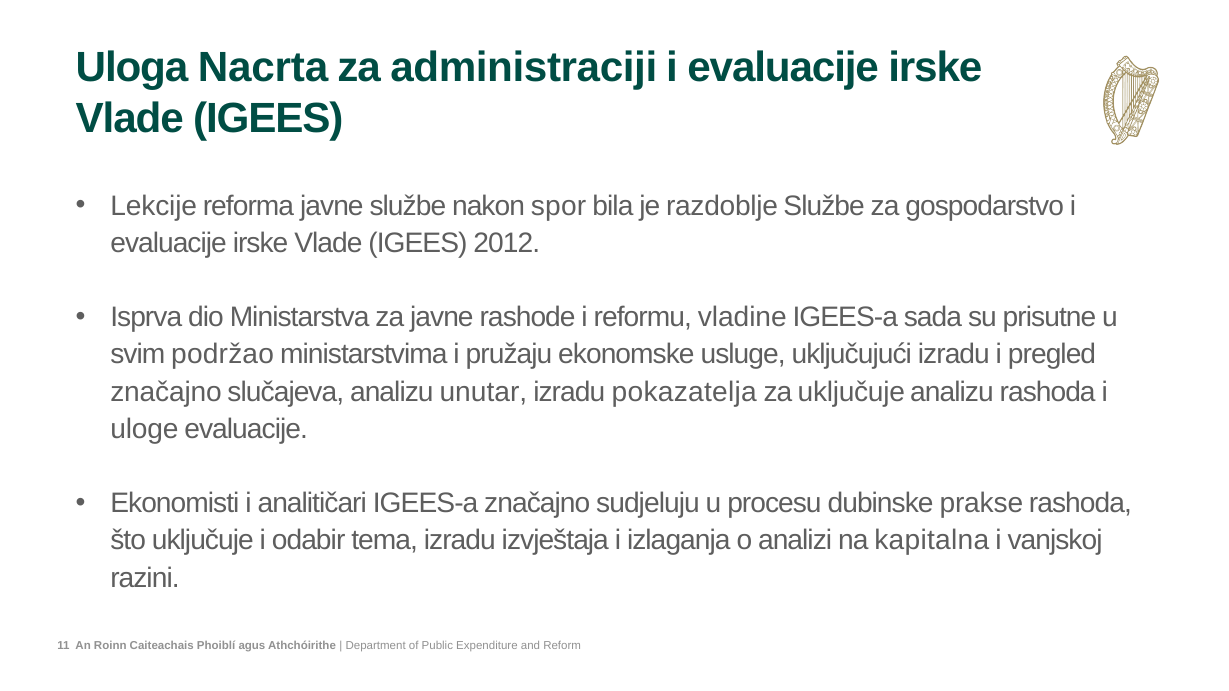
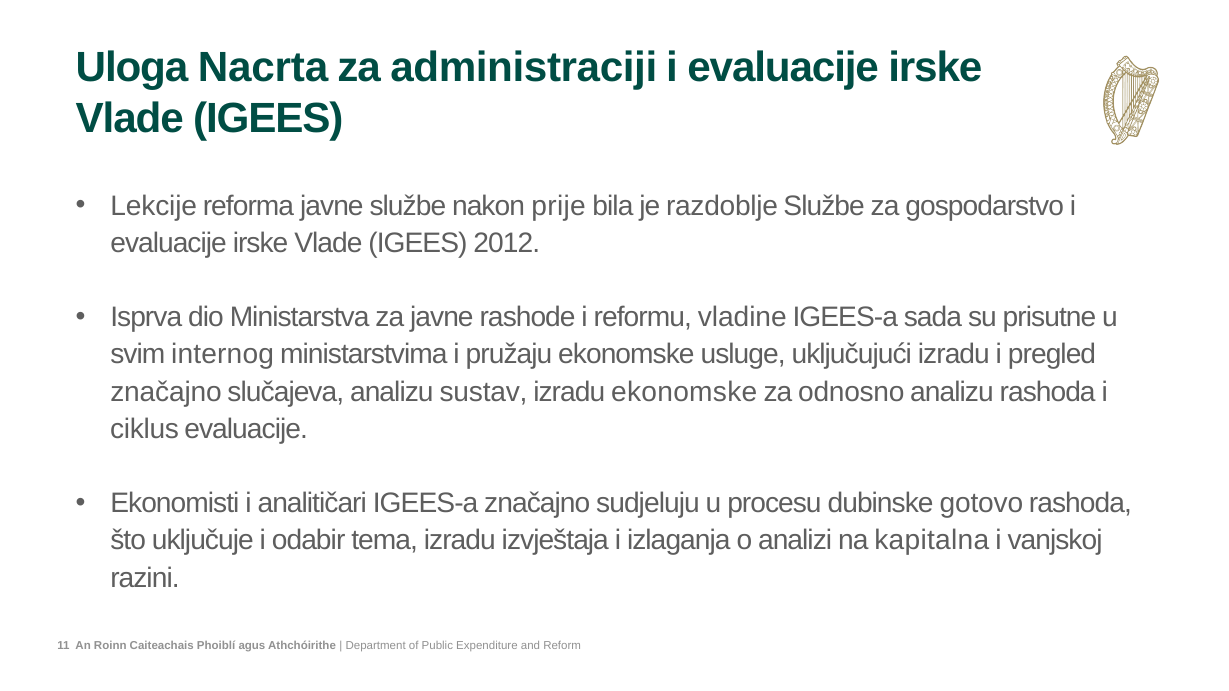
spor: spor -> prije
podržao: podržao -> internog
unutar: unutar -> sustav
izradu pokazatelja: pokazatelja -> ekonomske
za uključuje: uključuje -> odnosno
uloge: uloge -> ciklus
prakse: prakse -> gotovo
